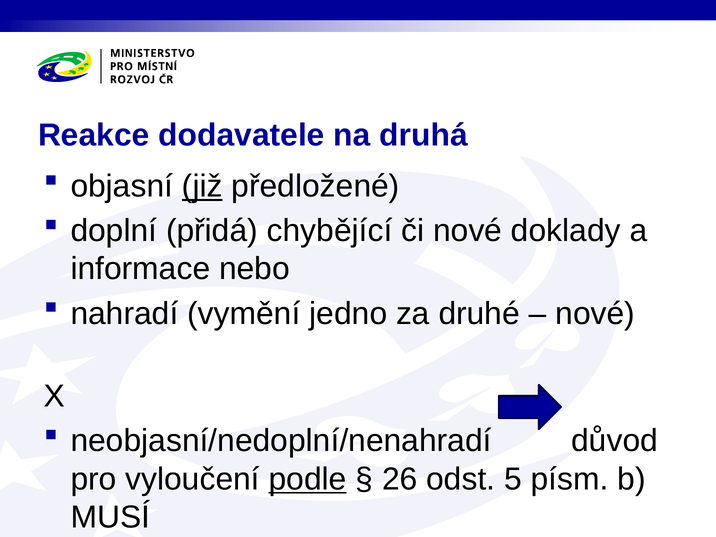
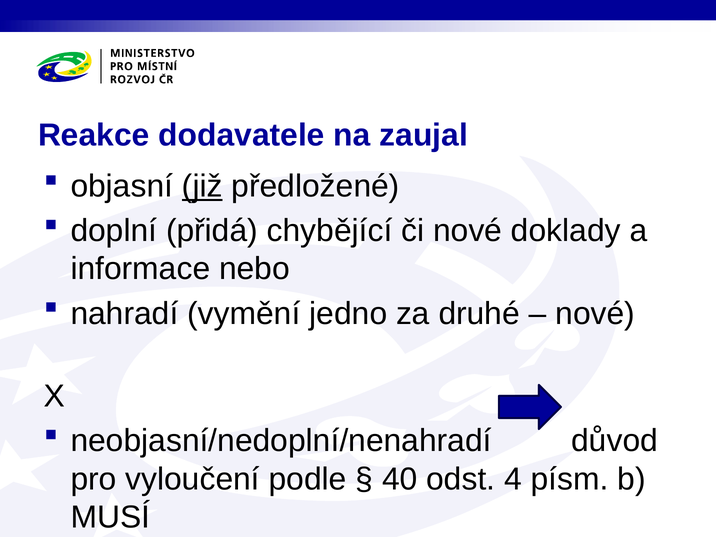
druhá: druhá -> zaujal
podle underline: present -> none
26: 26 -> 40
5: 5 -> 4
